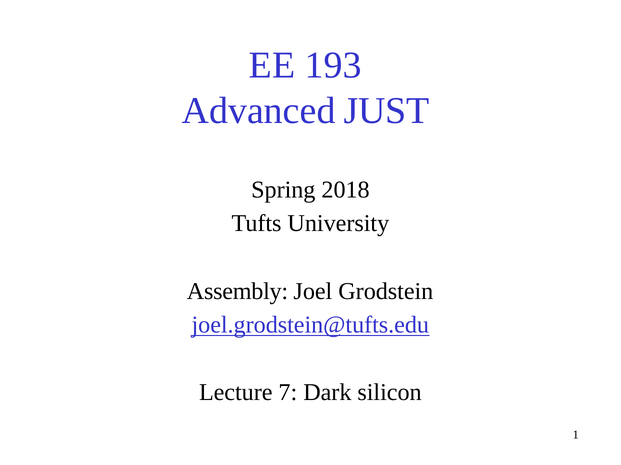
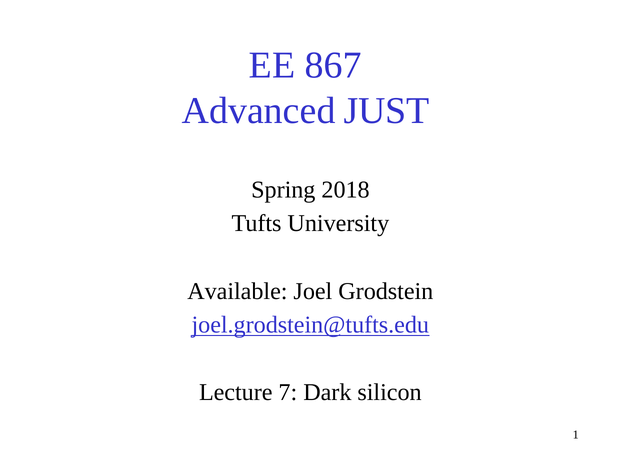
193: 193 -> 867
Assembly: Assembly -> Available
